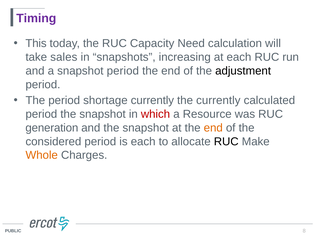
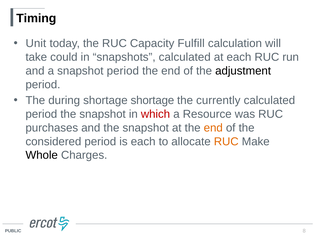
Timing colour: purple -> black
This: This -> Unit
Need: Need -> Fulfill
sales: sales -> could
snapshots increasing: increasing -> calculated
The period: period -> during
shortage currently: currently -> shortage
generation: generation -> purchases
RUC at (226, 142) colour: black -> orange
Whole colour: orange -> black
